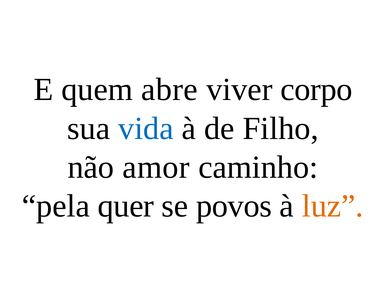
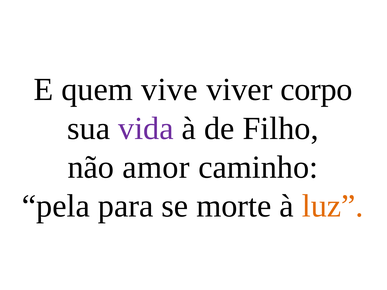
abre: abre -> vive
vida colour: blue -> purple
quer: quer -> para
povos: povos -> morte
